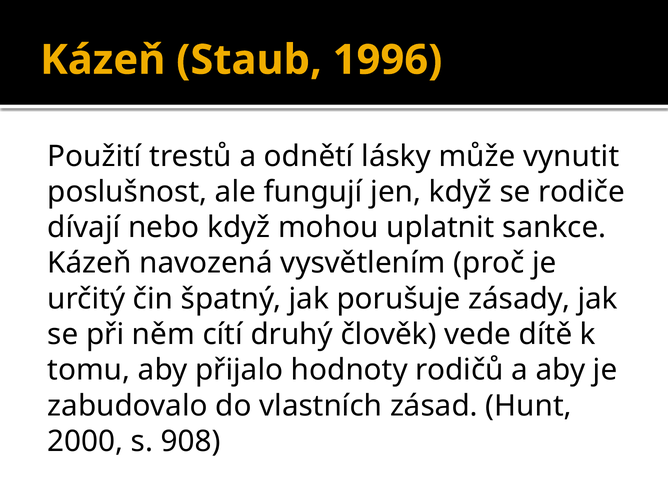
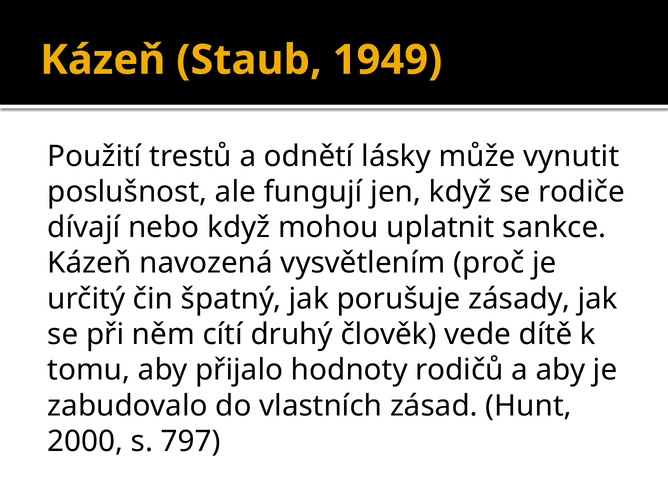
1996: 1996 -> 1949
908: 908 -> 797
